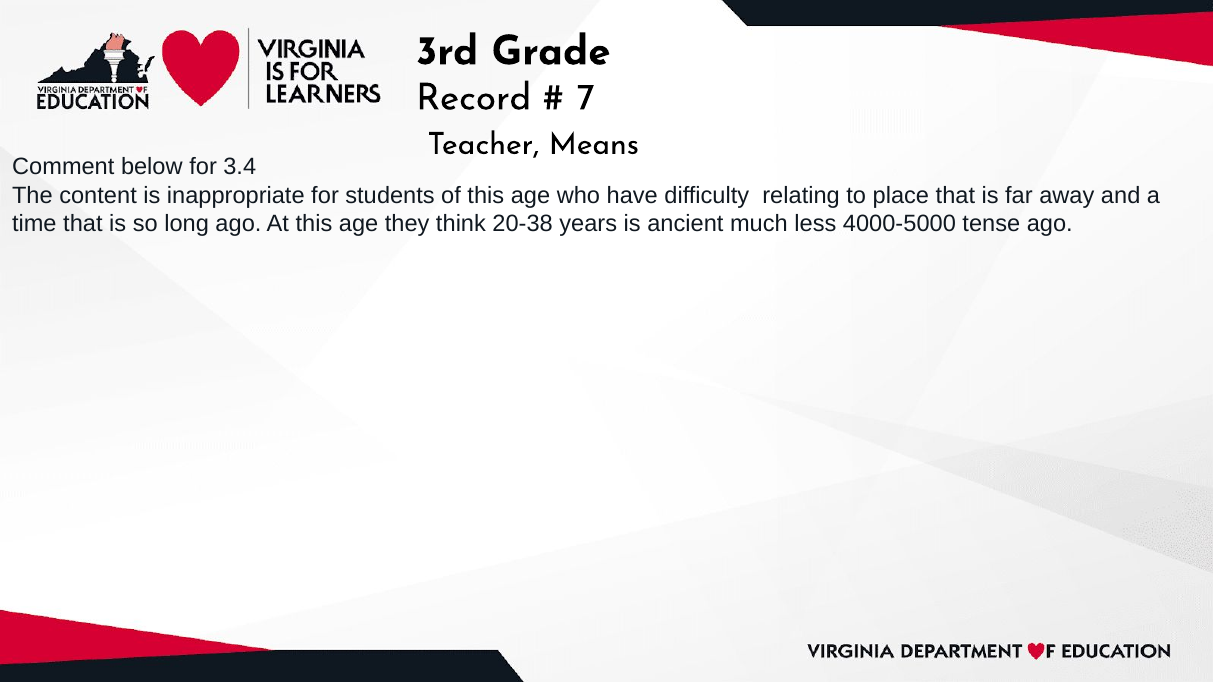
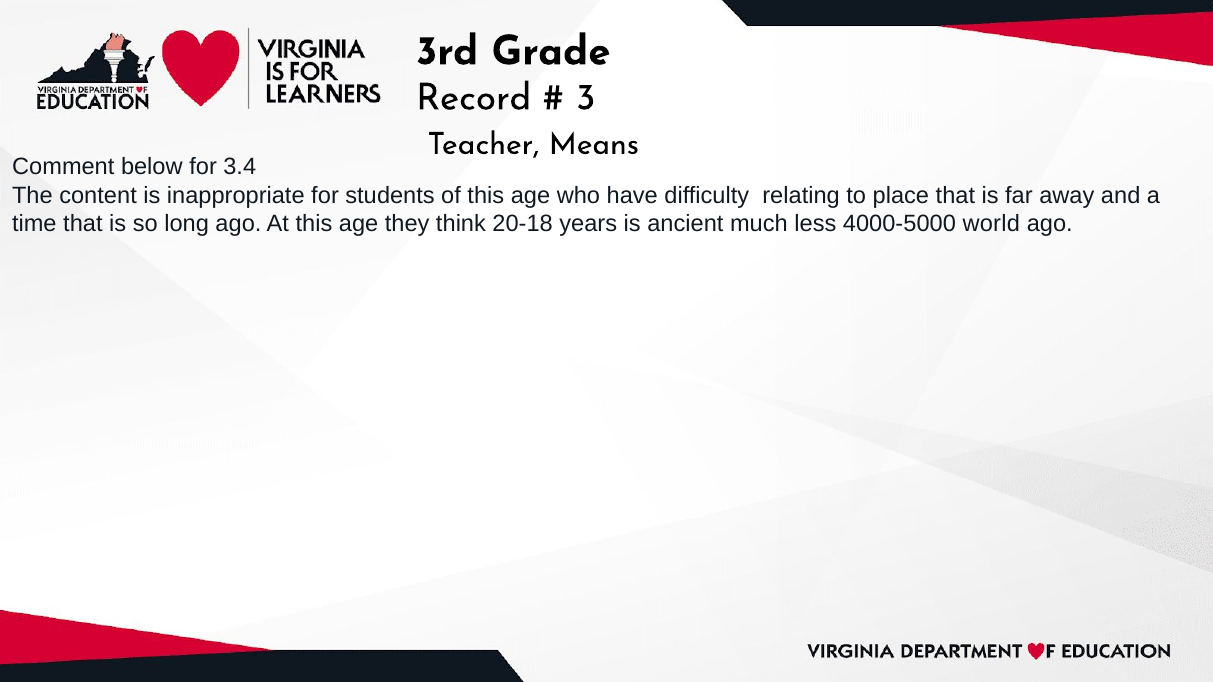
7: 7 -> 3
20-38: 20-38 -> 20-18
tense: tense -> world
